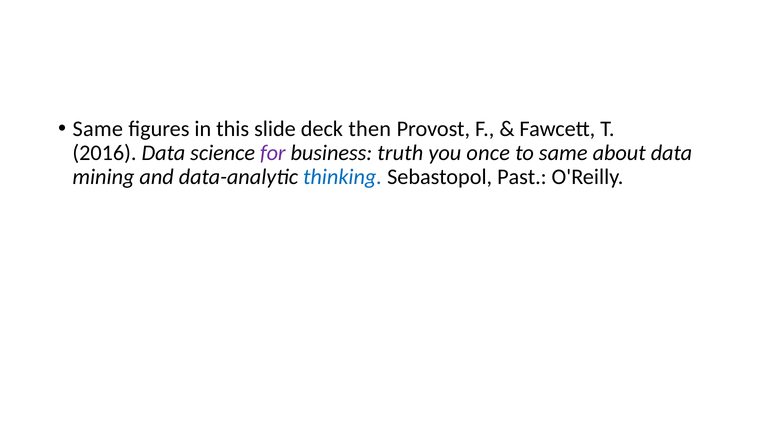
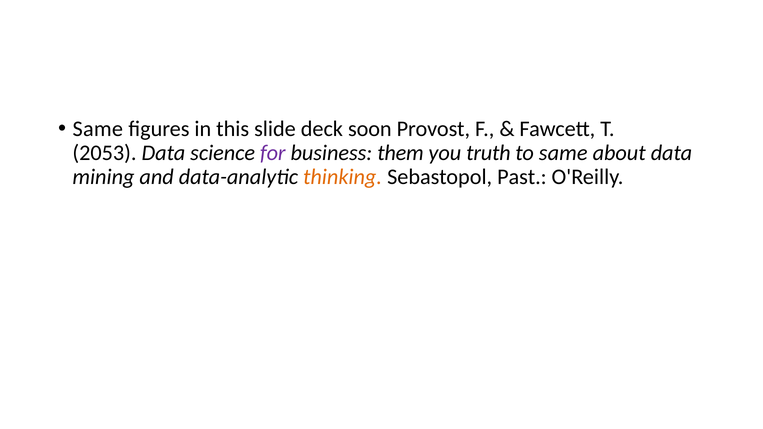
then: then -> soon
2016: 2016 -> 2053
truth: truth -> them
once: once -> truth
thinking colour: blue -> orange
